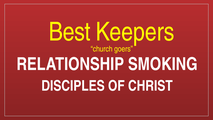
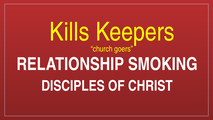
Best: Best -> Kills
